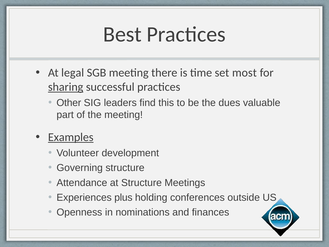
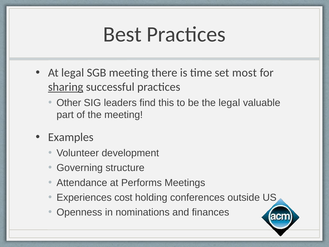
the dues: dues -> legal
Examples underline: present -> none
at Structure: Structure -> Performs
plus: plus -> cost
